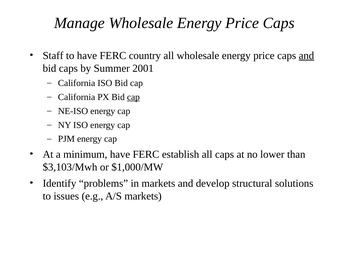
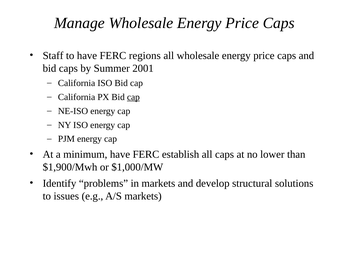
country: country -> regions
and at (306, 55) underline: present -> none
$3,103/Mwh: $3,103/Mwh -> $1,900/Mwh
